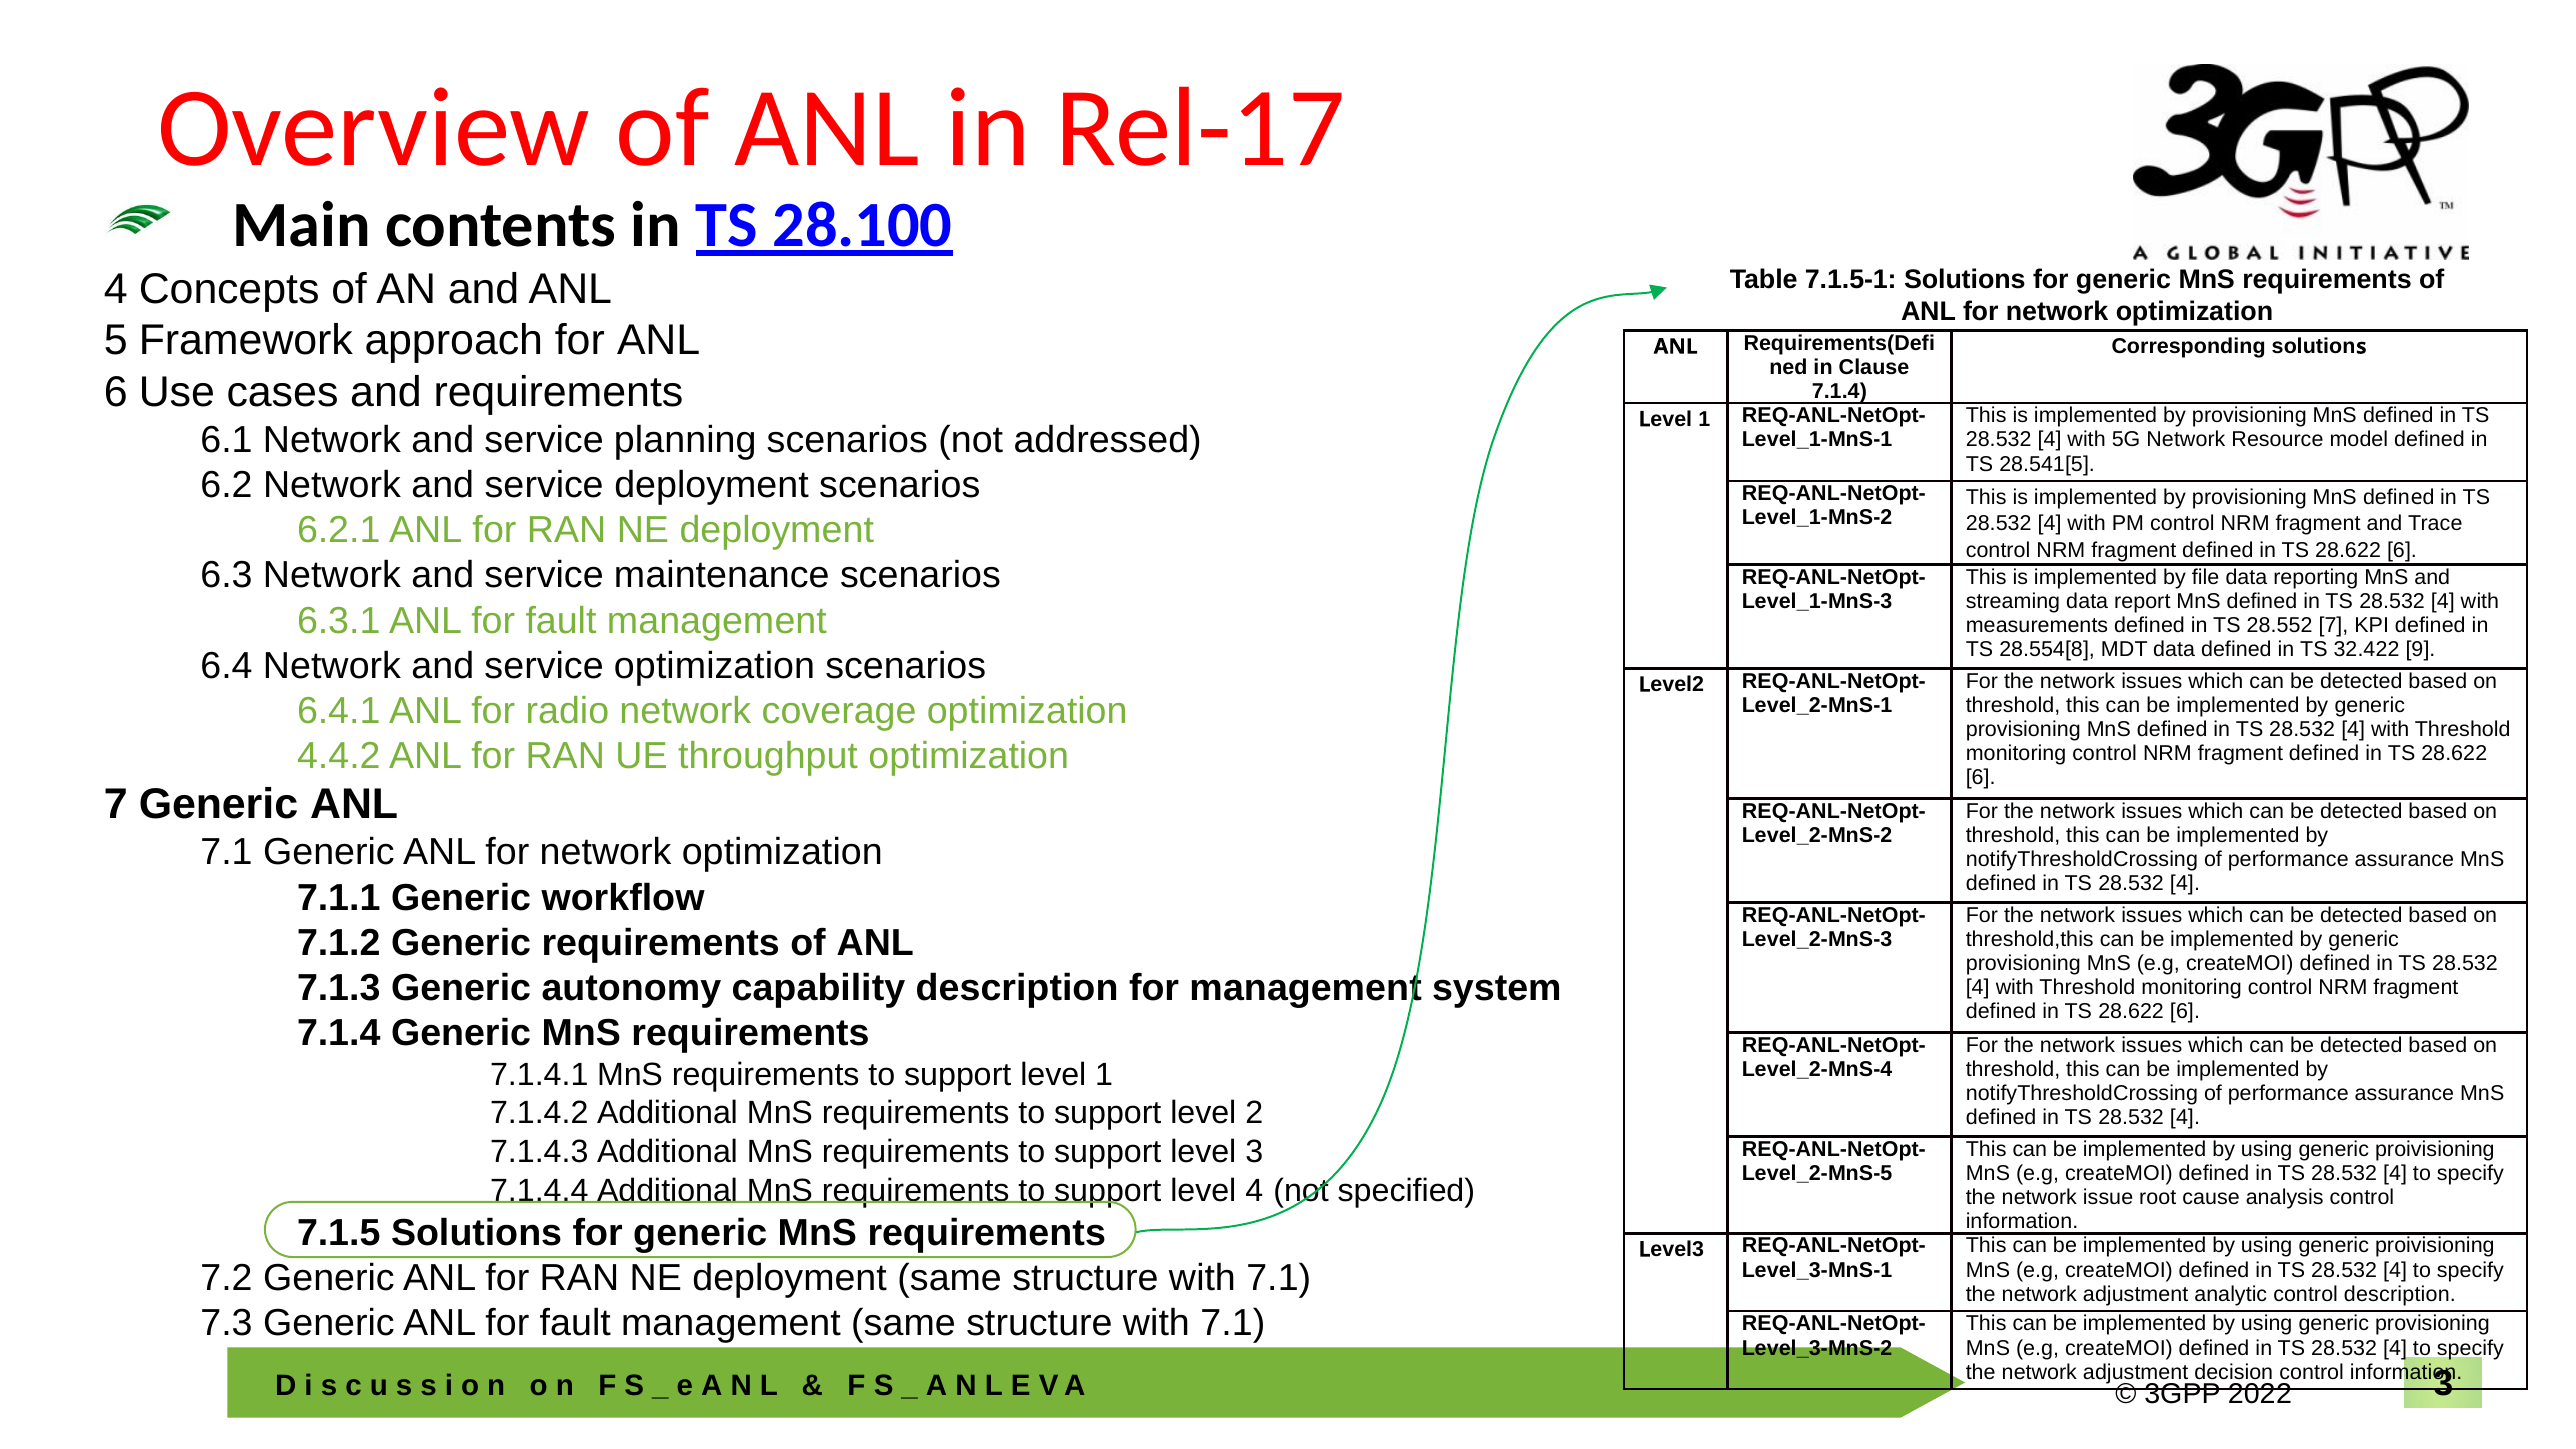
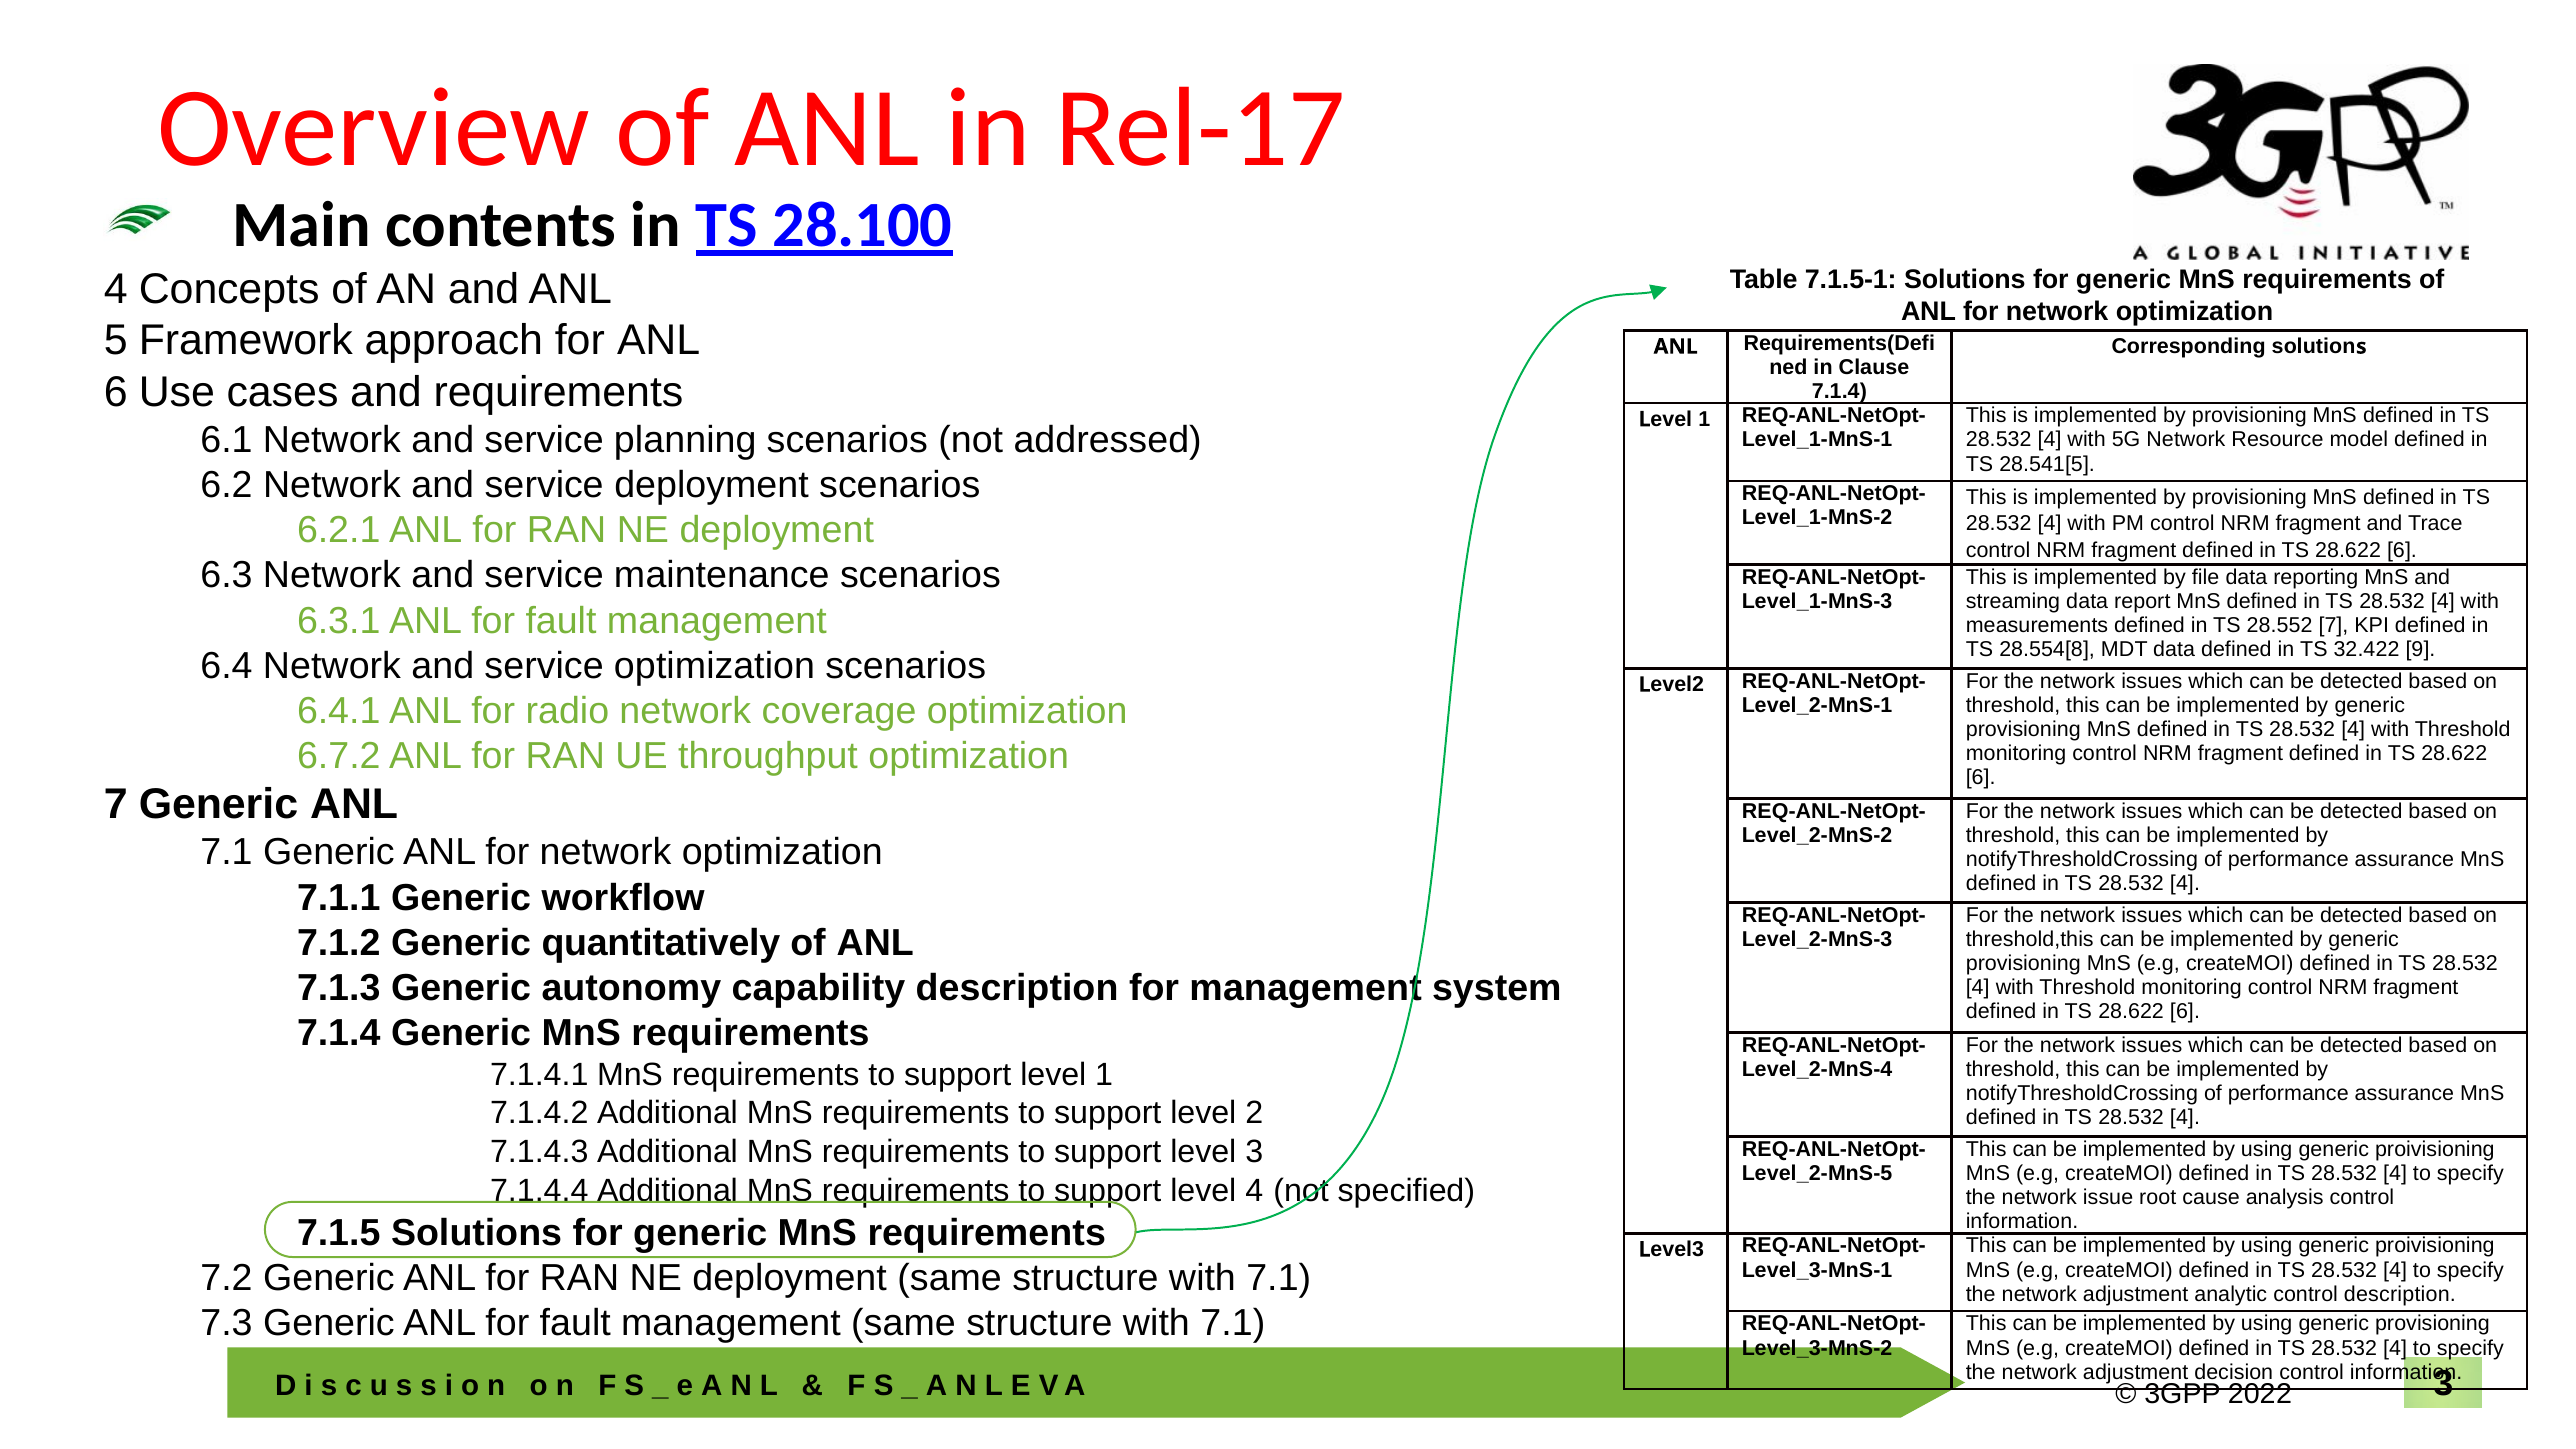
4.4.2: 4.4.2 -> 6.7.2
Generic requirements: requirements -> quantitatively
